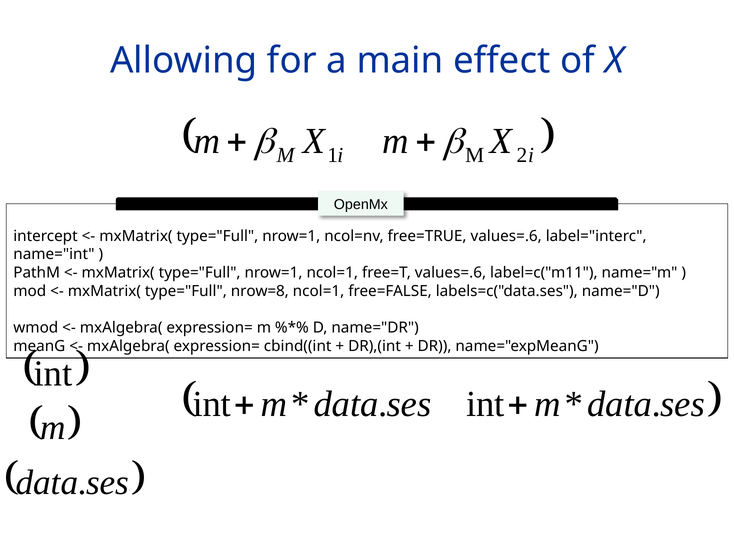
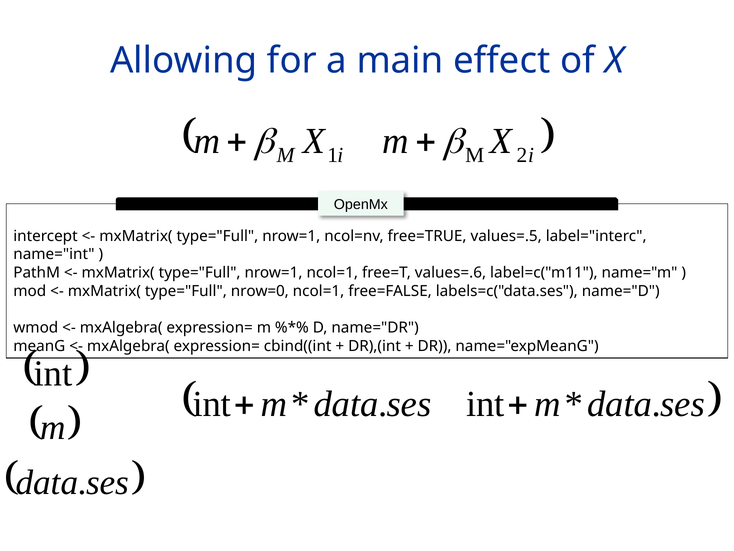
free=TRUE values=.6: values=.6 -> values=.5
nrow=8: nrow=8 -> nrow=0
